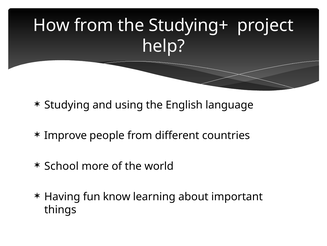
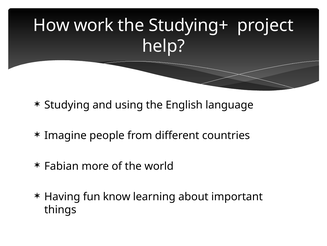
How from: from -> work
Improve: Improve -> Imagine
School: School -> Fabian
